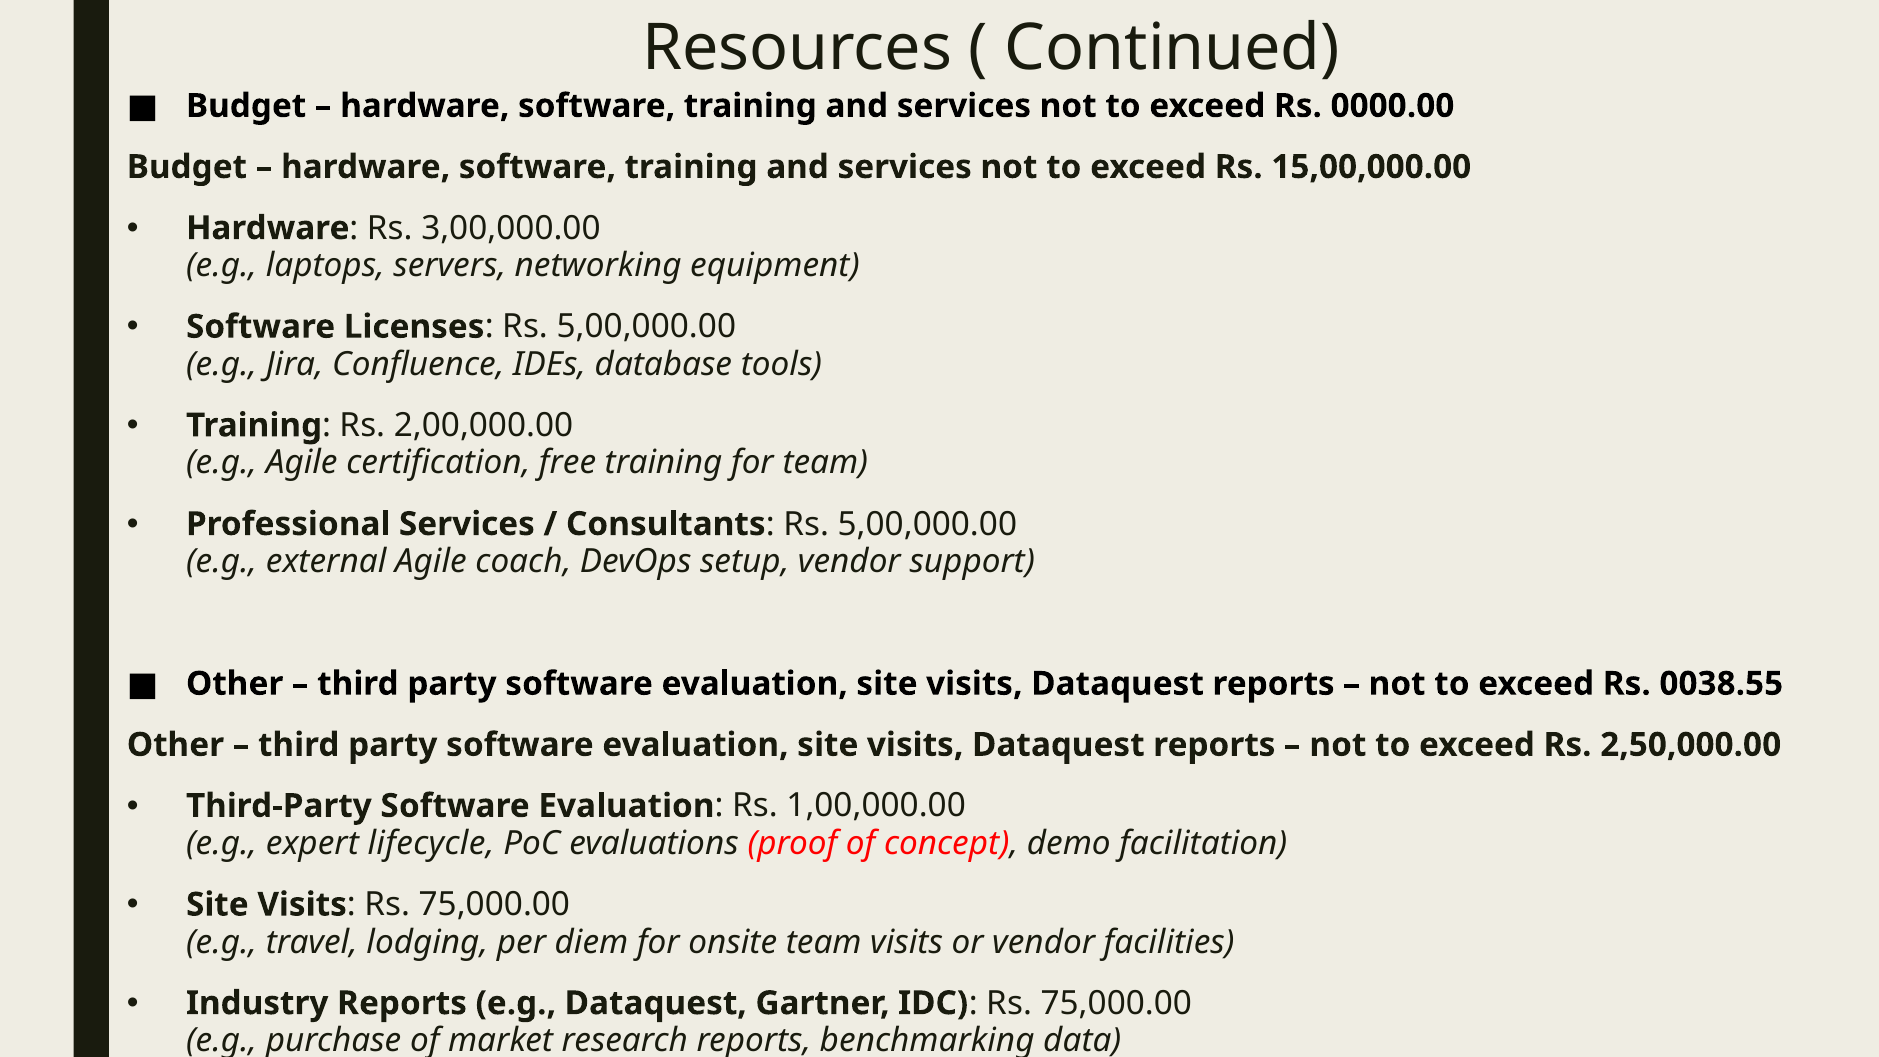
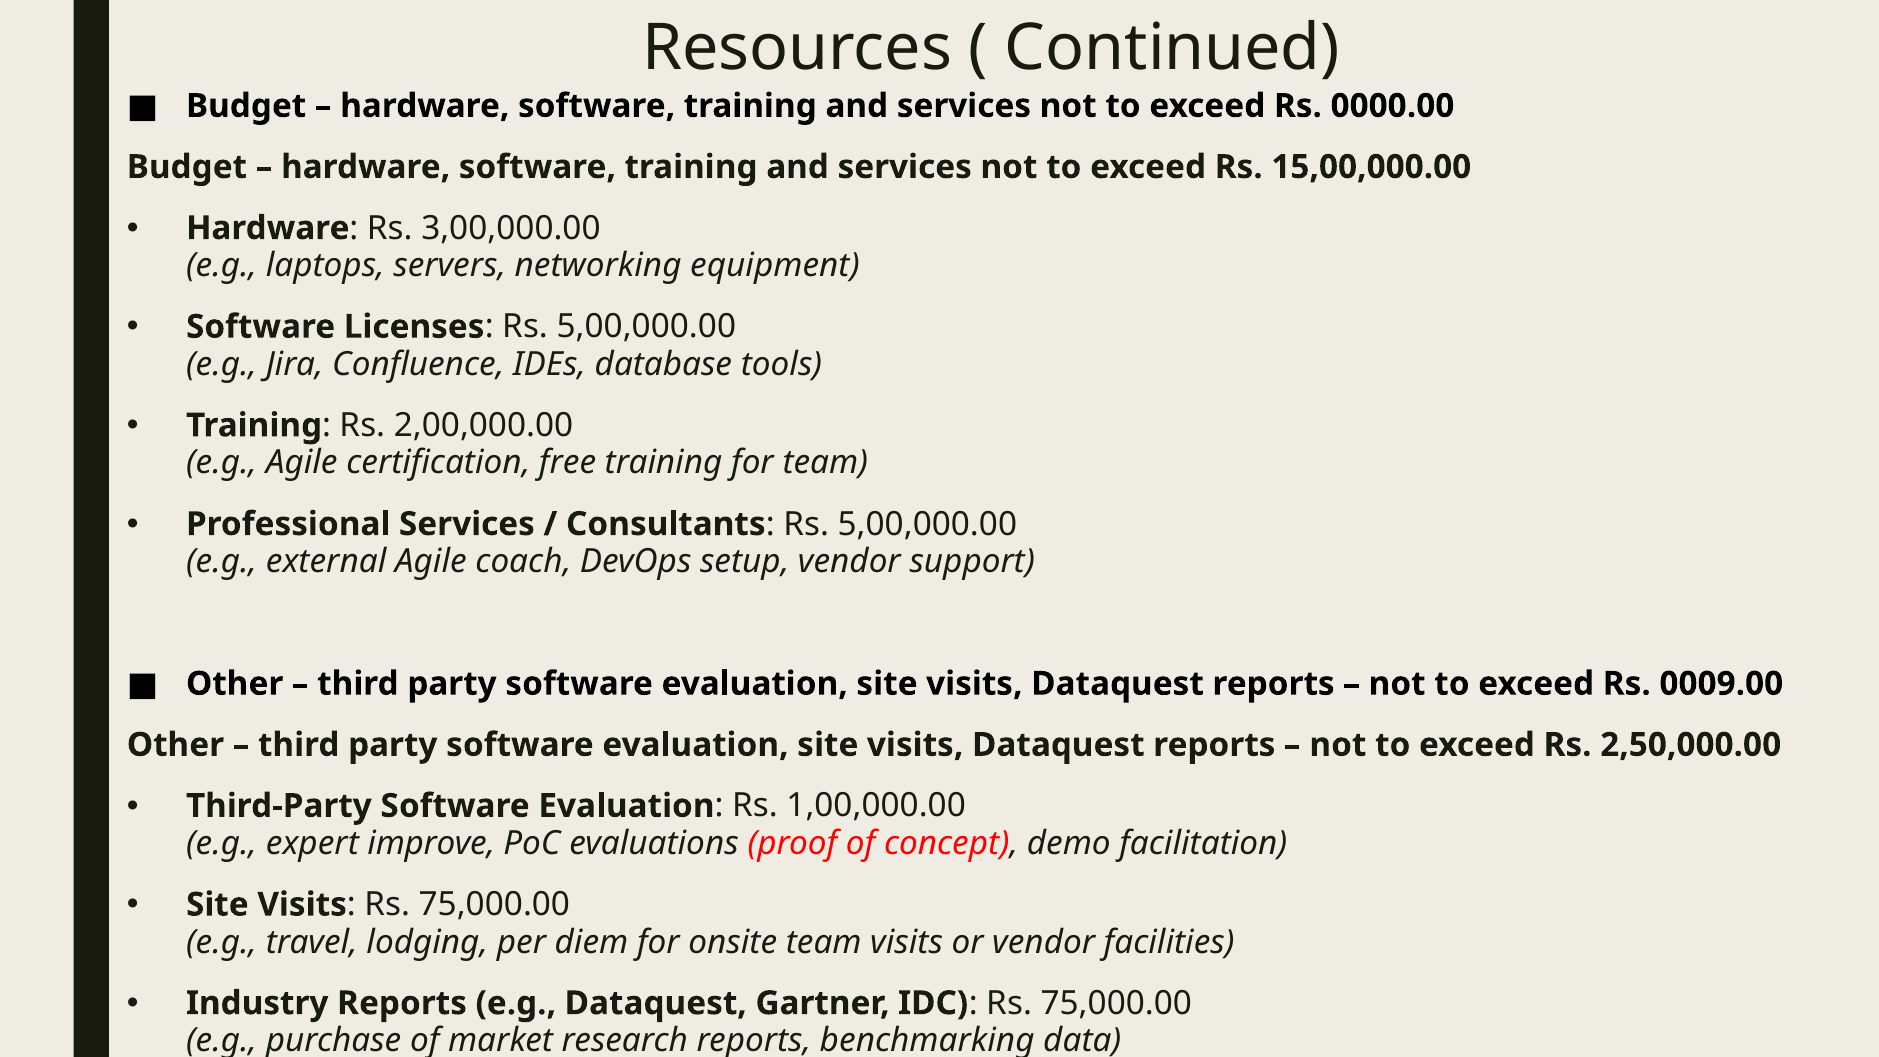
0038.55: 0038.55 -> 0009.00
lifecycle: lifecycle -> improve
